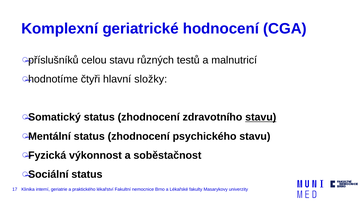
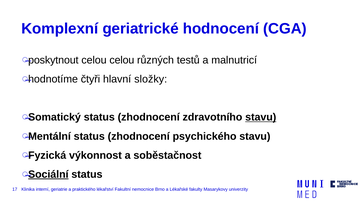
příslušníků: příslušníků -> poskytnout
celou stavu: stavu -> celou
Sociální underline: none -> present
